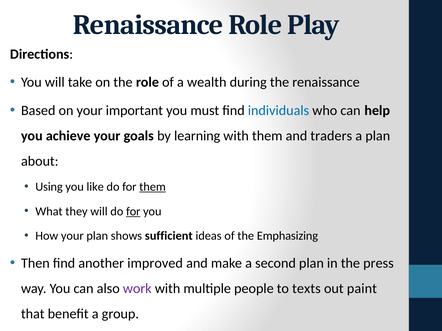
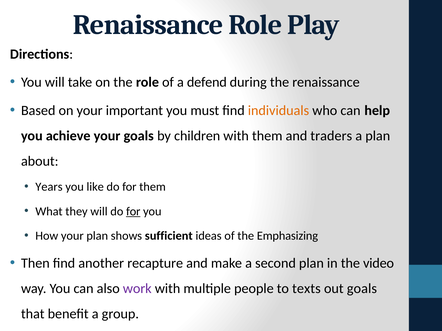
wealth: wealth -> defend
individuals colour: blue -> orange
learning: learning -> children
Using: Using -> Years
them at (153, 187) underline: present -> none
improved: improved -> recapture
press: press -> video
out paint: paint -> goals
